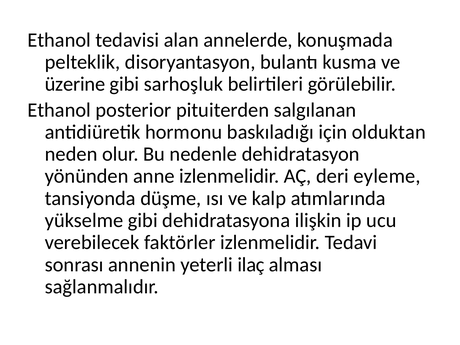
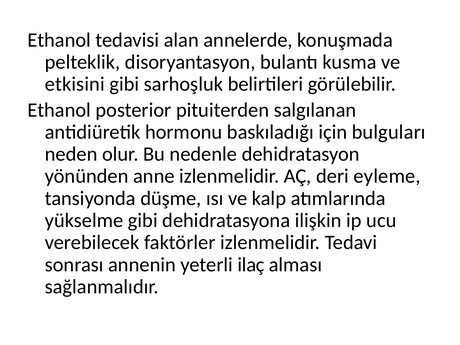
üzerine: üzerine -> etkisini
olduktan: olduktan -> bulguları
